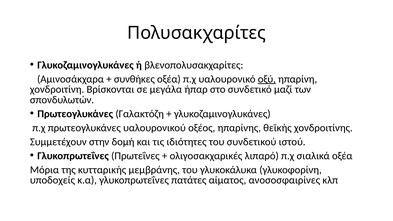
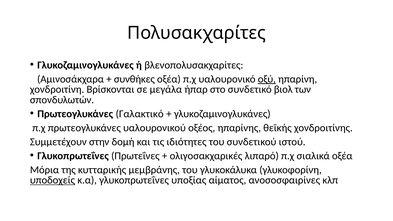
μαζί: μαζί -> βιολ
Γαλακτόζη: Γαλακτόζη -> Γαλακτικό
υποδοχείς underline: none -> present
πατάτες: πατάτες -> υποξίας
